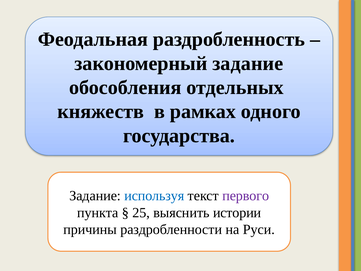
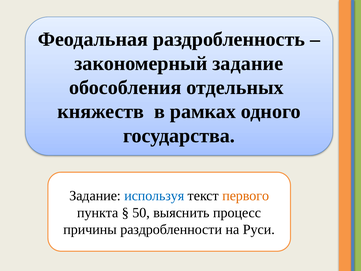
первого colour: purple -> orange
25: 25 -> 50
истории: истории -> процесс
